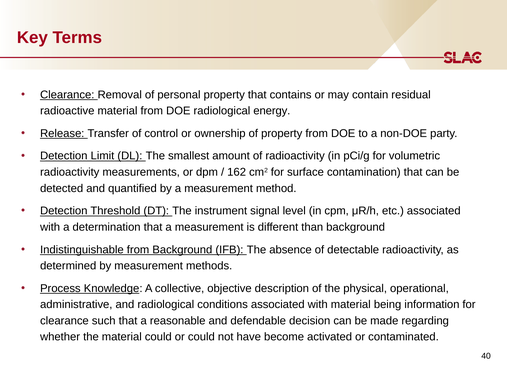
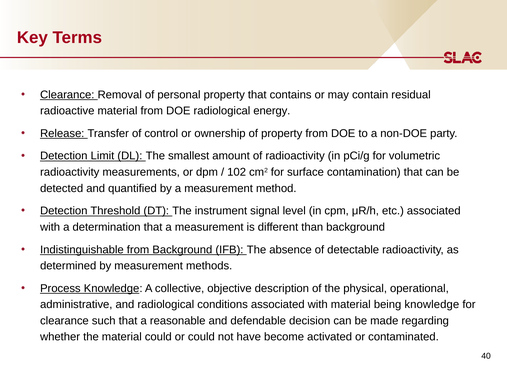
162: 162 -> 102
being information: information -> knowledge
